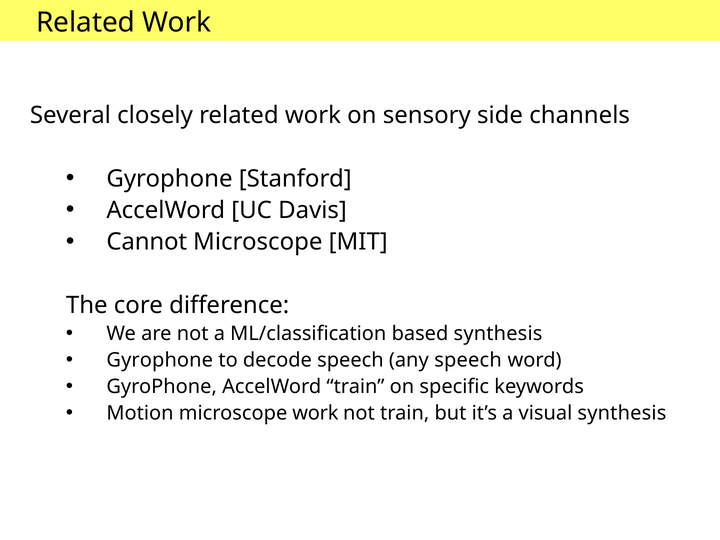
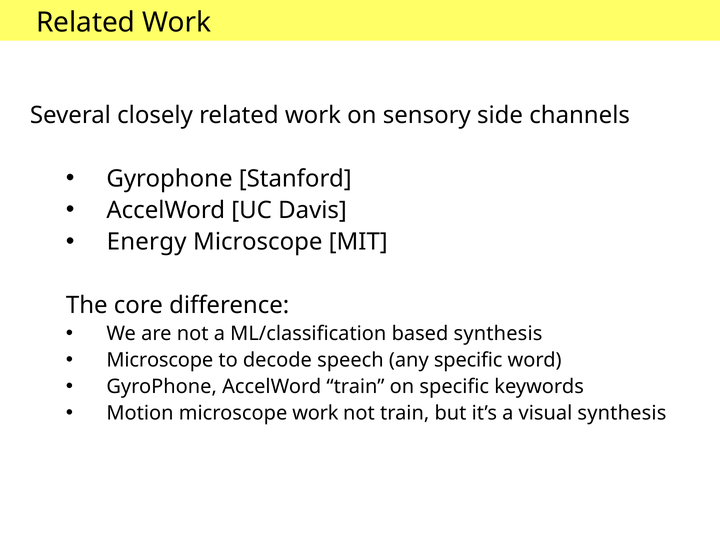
Cannot: Cannot -> Energy
Gyrophone at (160, 360): Gyrophone -> Microscope
any speech: speech -> specific
